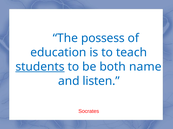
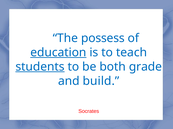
education underline: none -> present
name: name -> grade
listen: listen -> build
